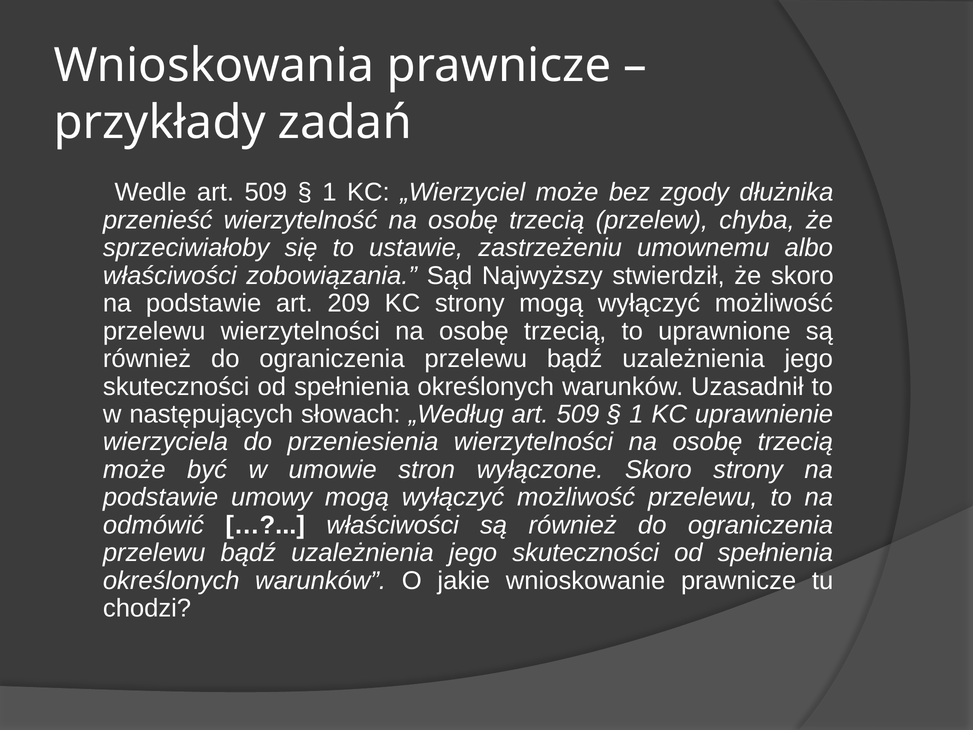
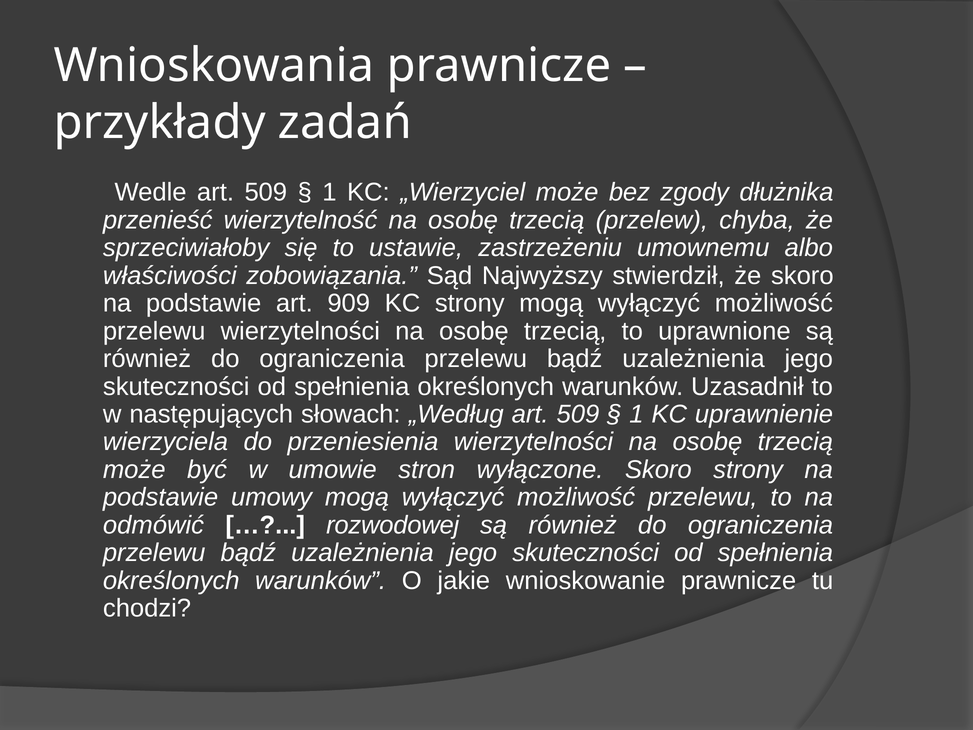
209: 209 -> 909
właściwości at (393, 525): właściwości -> rozwodowej
